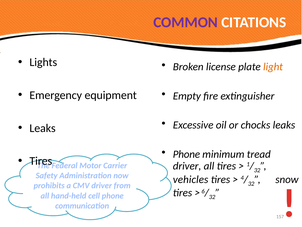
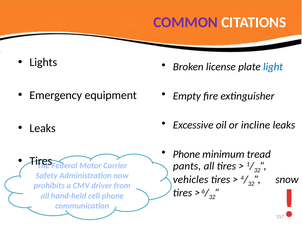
light colour: orange -> blue
chocks: chocks -> incline
driver at (187, 166): driver -> pants
